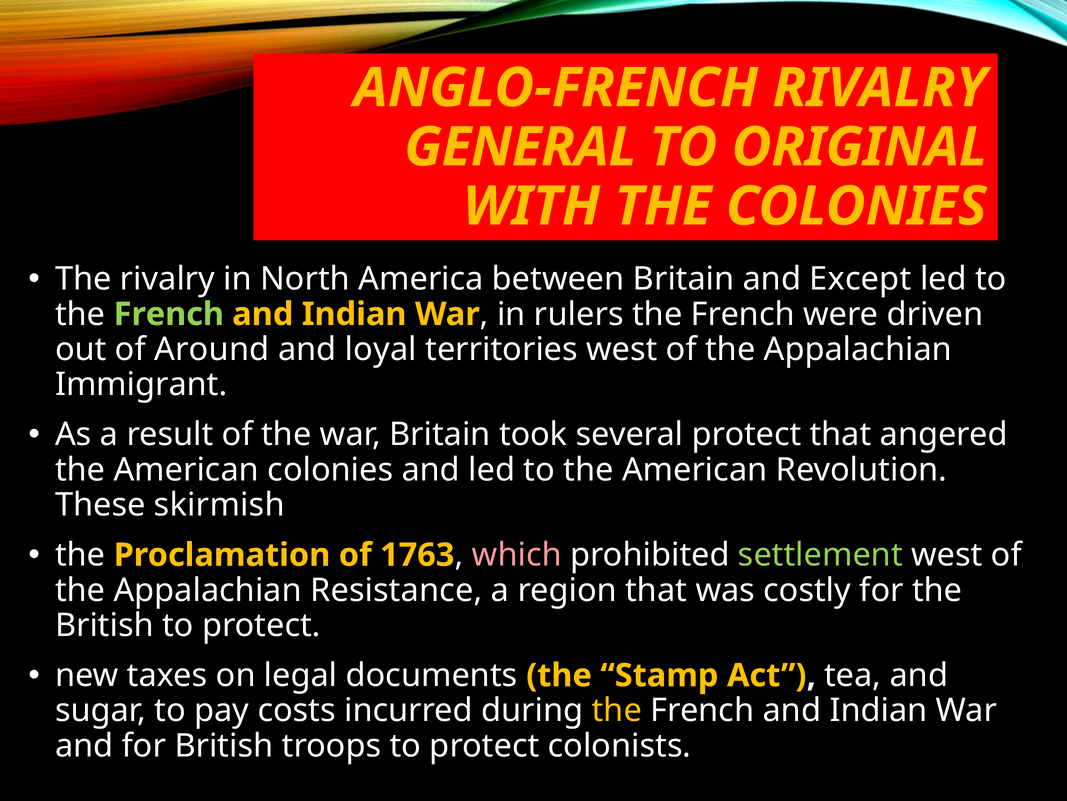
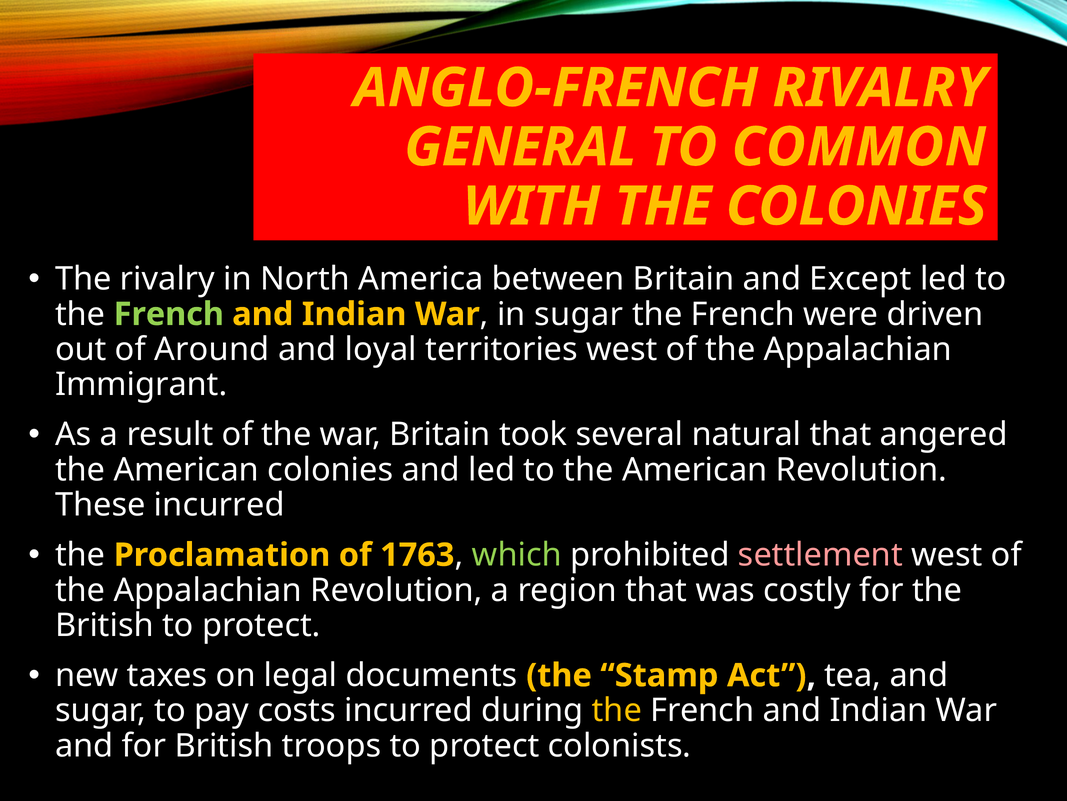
ORIGINAL: ORIGINAL -> COMMON
in rulers: rulers -> sugar
several protect: protect -> natural
These skirmish: skirmish -> incurred
which colour: pink -> light green
settlement colour: light green -> pink
Appalachian Resistance: Resistance -> Revolution
